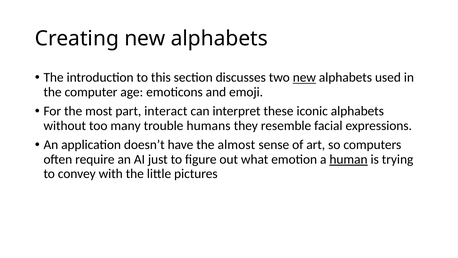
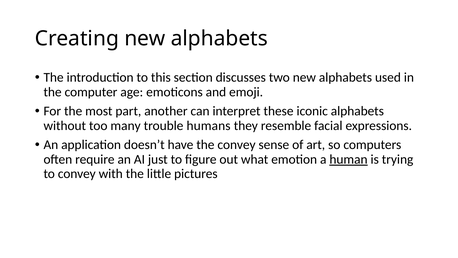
new at (304, 77) underline: present -> none
interact: interact -> another
the almost: almost -> convey
